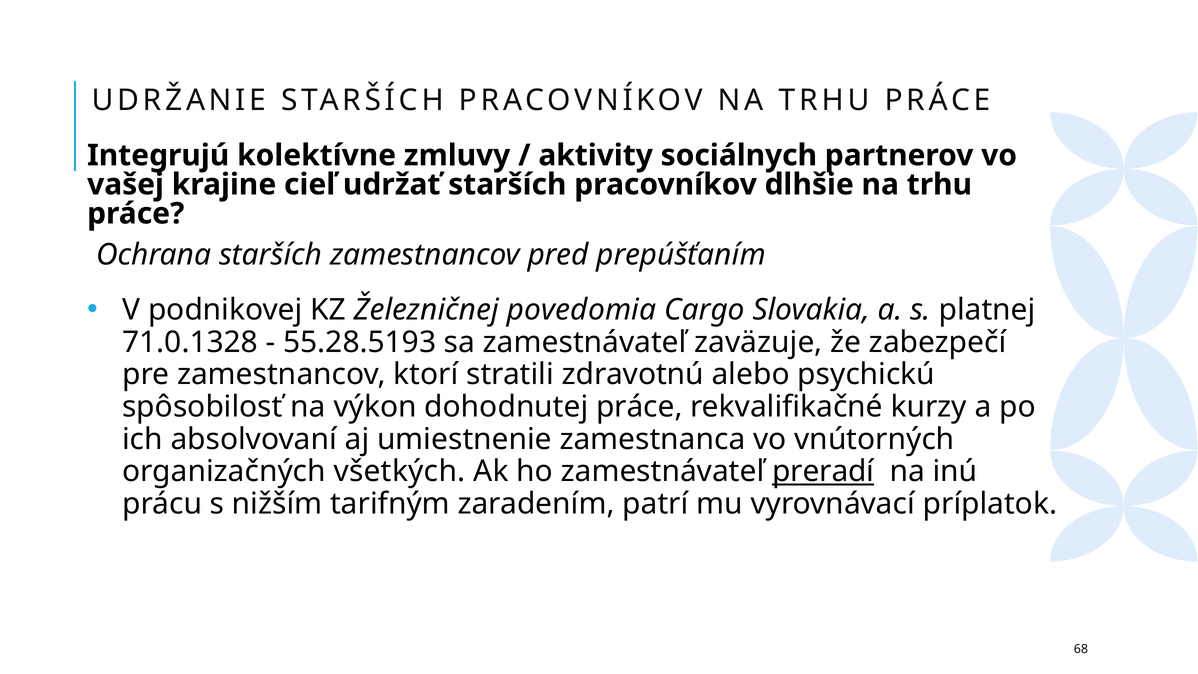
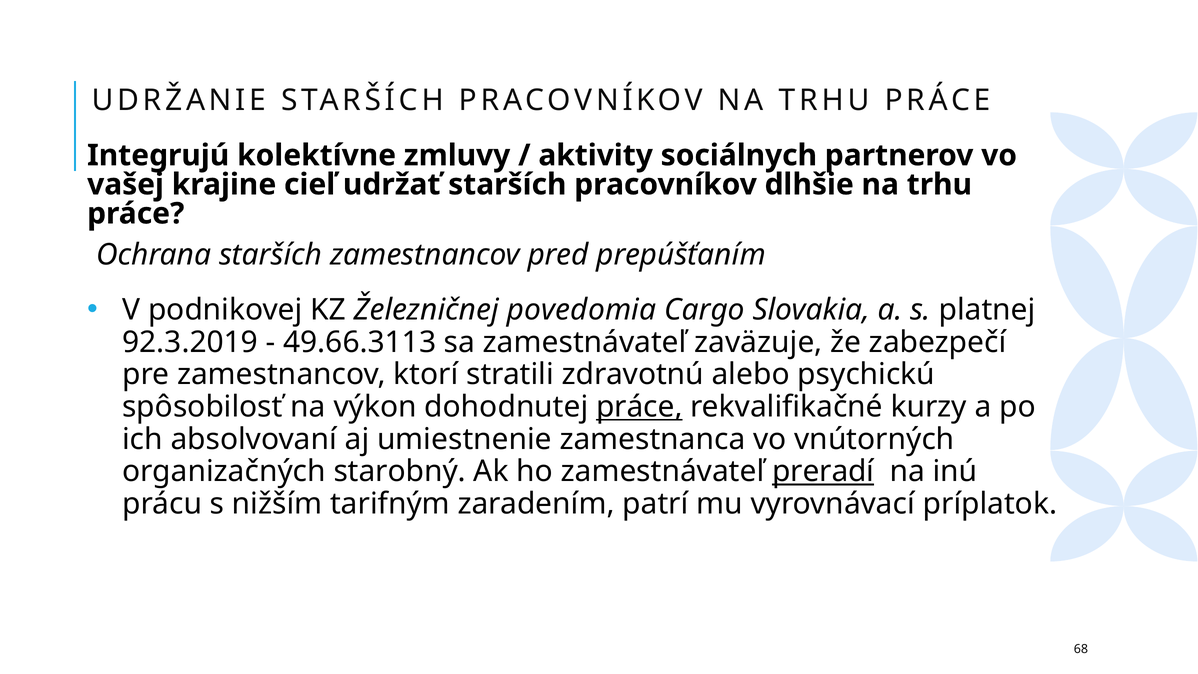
71.0.1328: 71.0.1328 -> 92.3.2019
55.28.5193: 55.28.5193 -> 49.66.3113
práce at (639, 407) underline: none -> present
všetkých: všetkých -> starobný
